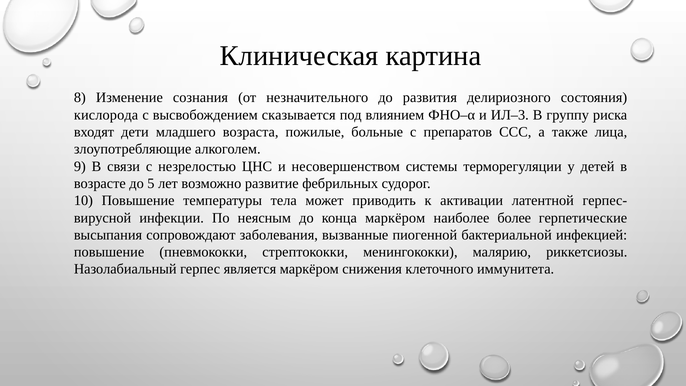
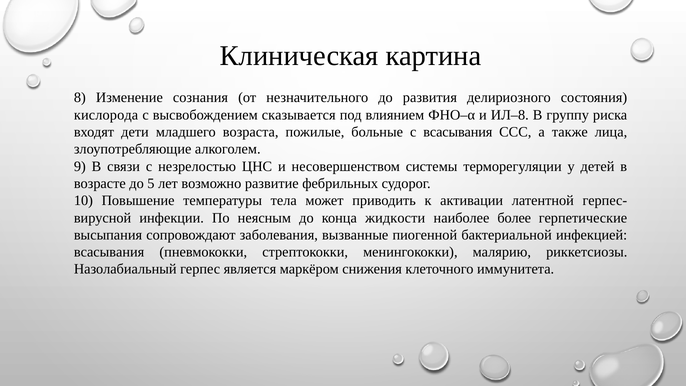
ИЛ–3: ИЛ–3 -> ИЛ–8
с препаратов: препаратов -> всасывания
конца маркёром: маркёром -> жидкости
повышение at (109, 252): повышение -> всасывания
